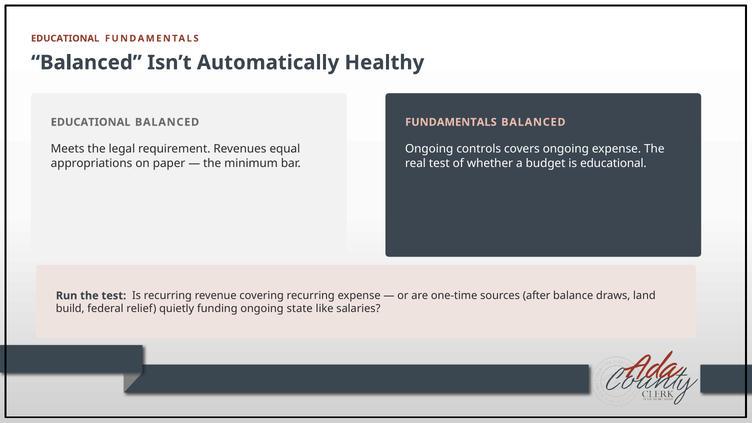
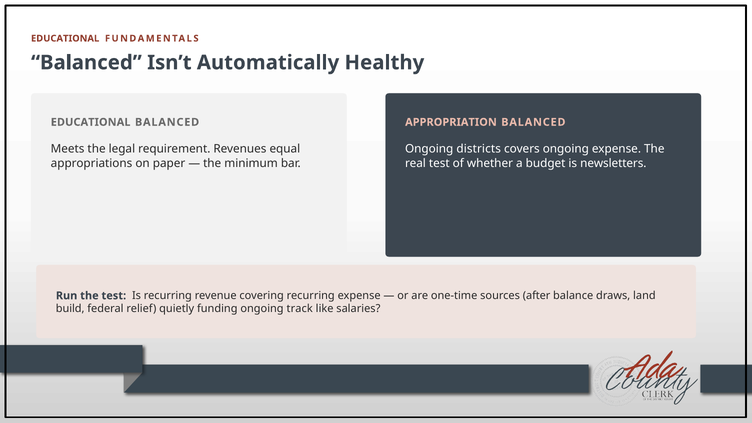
FUNDAMENTALS at (451, 122): FUNDAMENTALS -> APPROPRIATION
controls: controls -> districts
is educational: educational -> newsletters
state: state -> track
